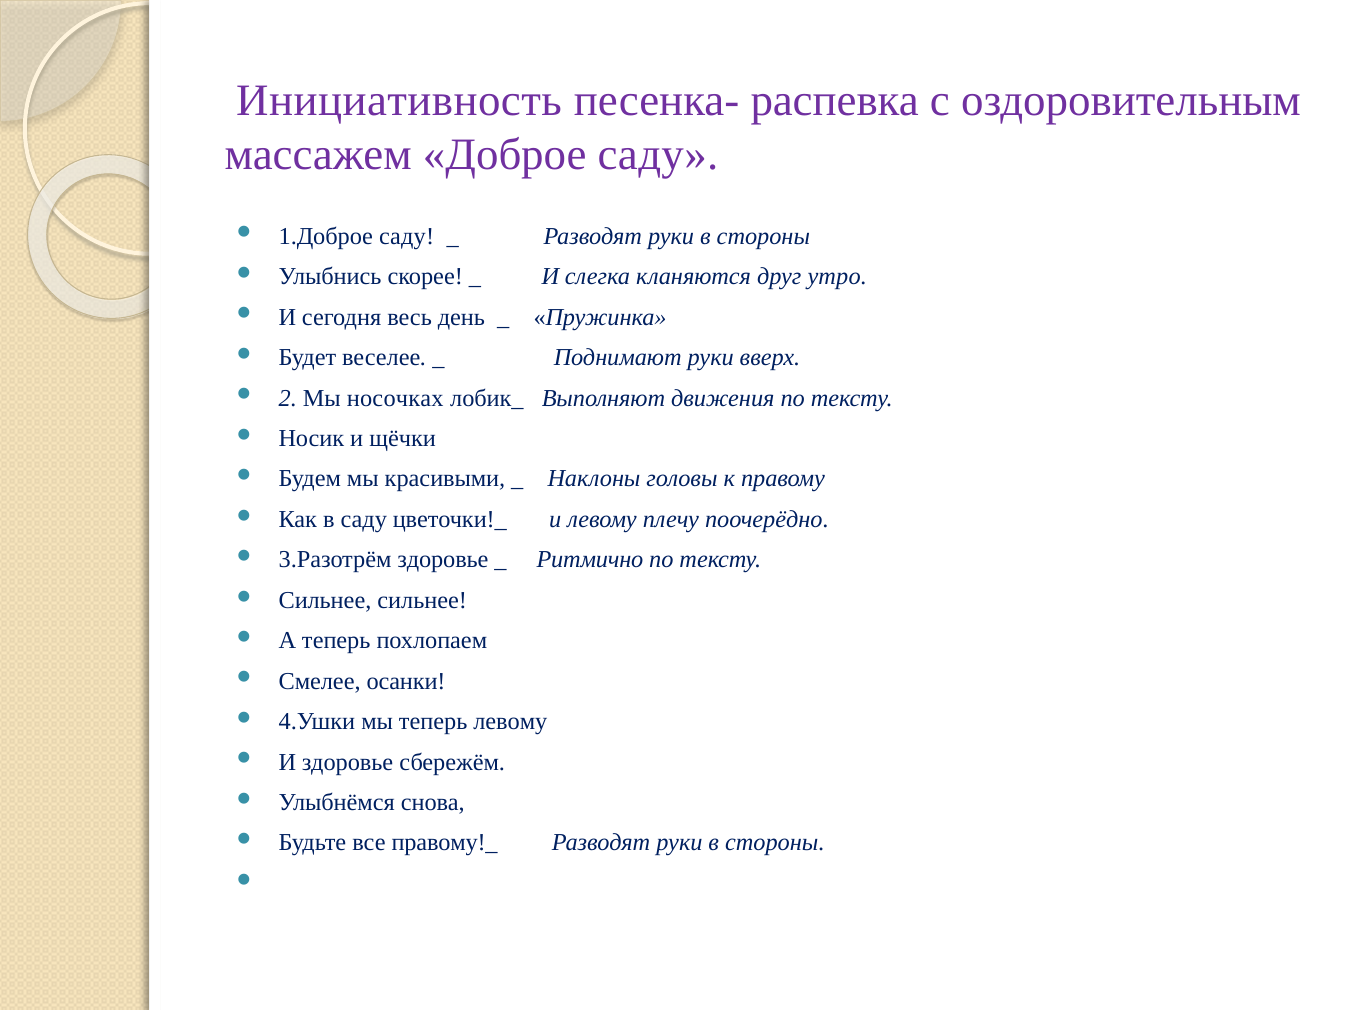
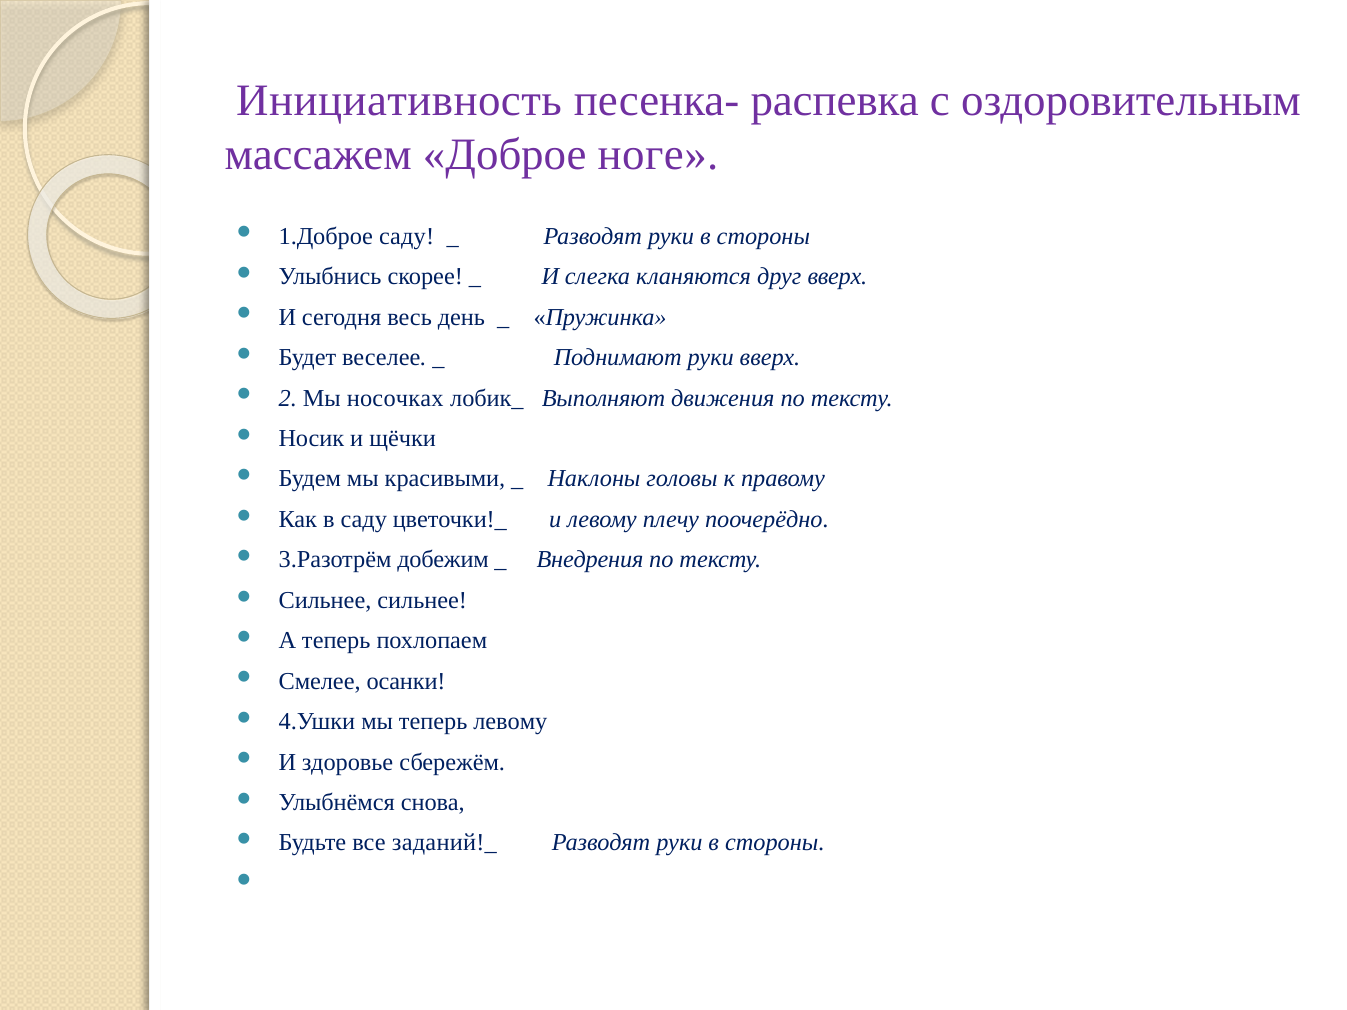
Доброе саду: саду -> ноге
друг утро: утро -> вверх
3.Разотрём здоровье: здоровье -> добежим
Ритмично: Ритмично -> Внедрения
правому!_: правому!_ -> заданий!_
